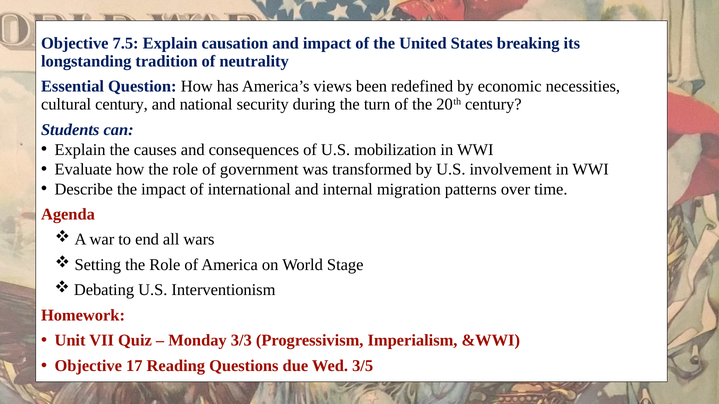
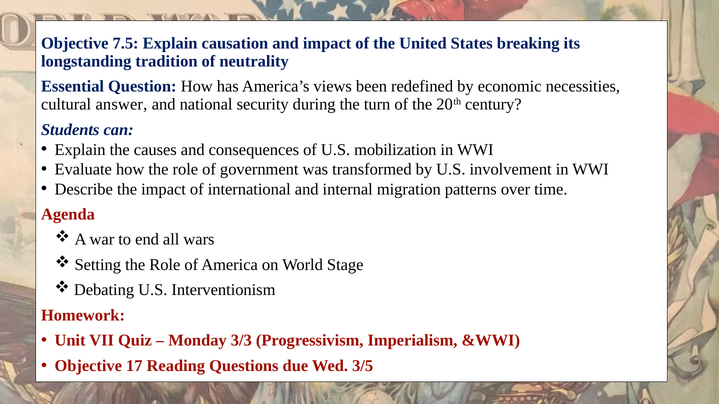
cultural century: century -> answer
